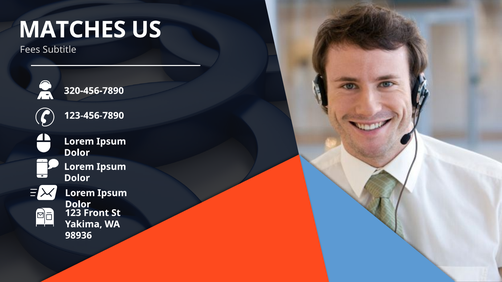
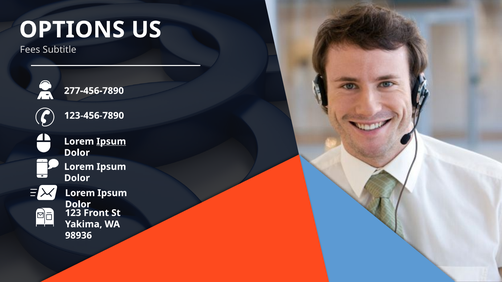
MATCHES: MATCHES -> OPTIONS
320-456-7890: 320-456-7890 -> 277-456-7890
Ipsum at (111, 142) underline: none -> present
